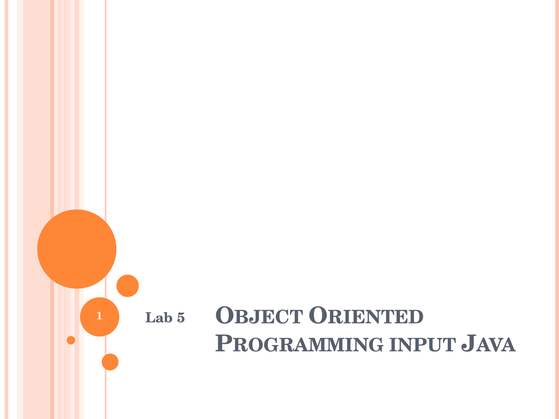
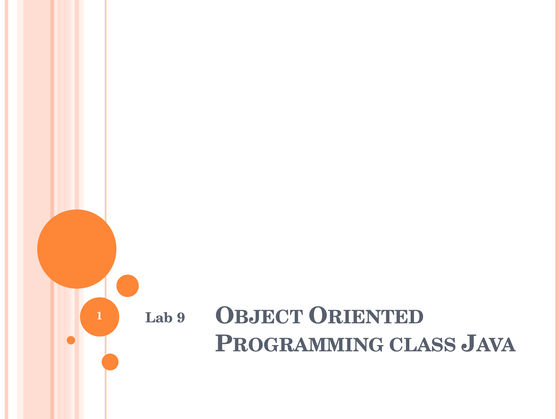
5: 5 -> 9
INPUT: INPUT -> CLASS
